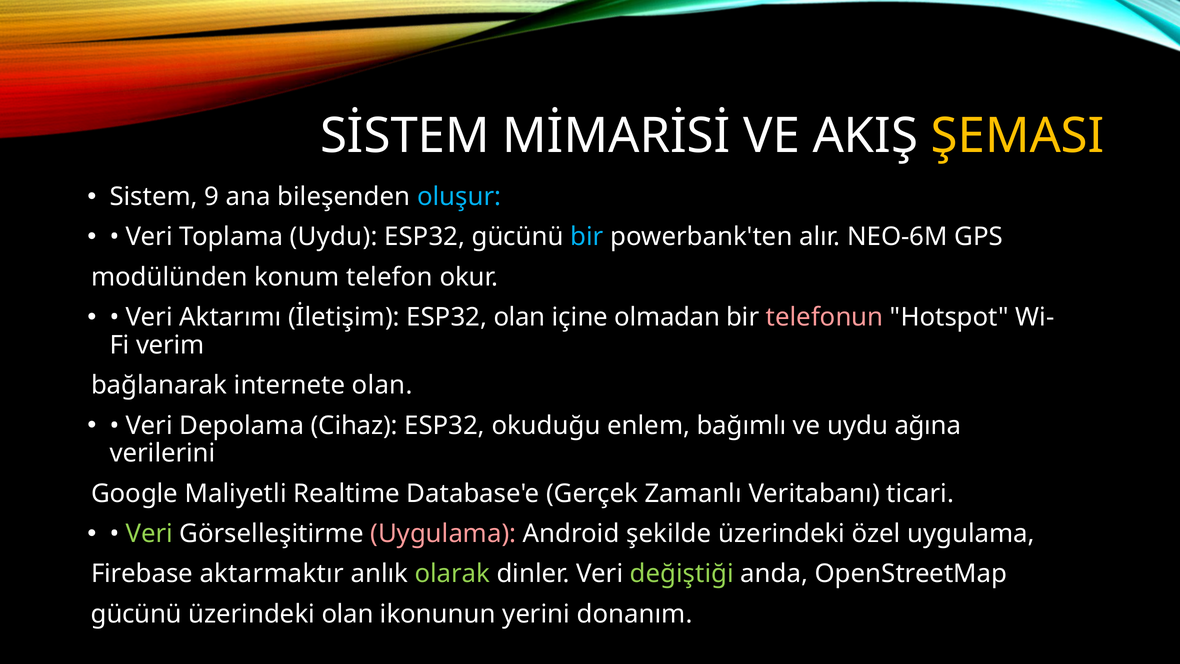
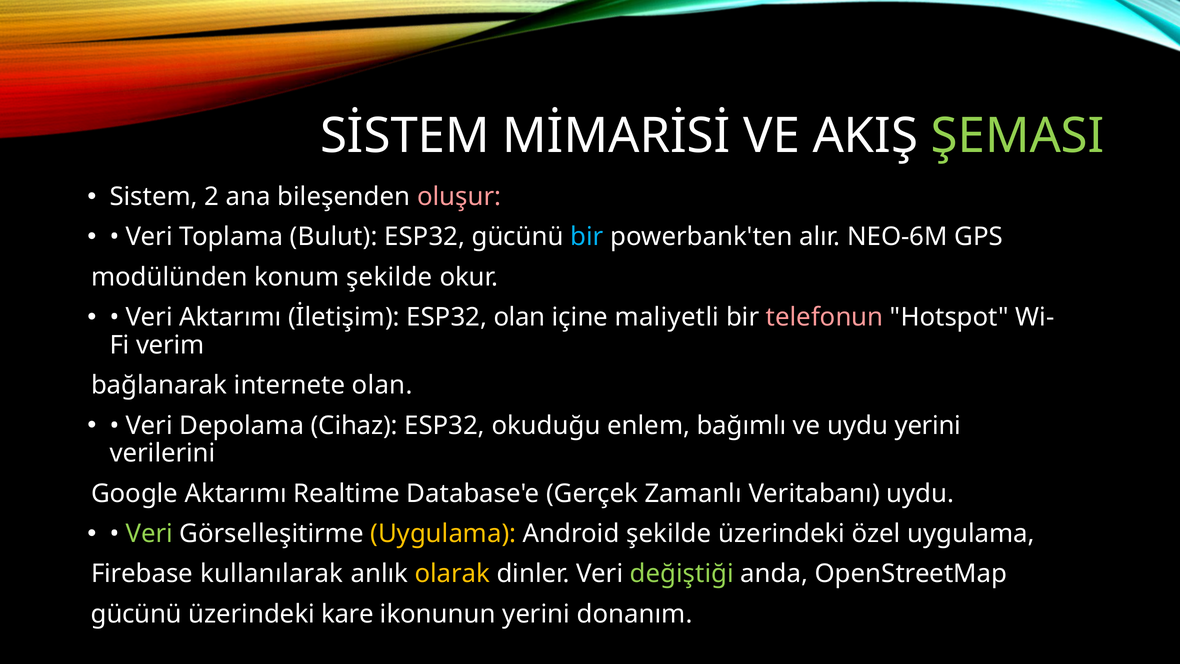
ŞEMASI colour: yellow -> light green
9: 9 -> 2
oluşur colour: light blue -> pink
Toplama Uydu: Uydu -> Bulut
konum telefon: telefon -> şekilde
olmadan: olmadan -> maliyetli
uydu ağına: ağına -> yerini
Google Maliyetli: Maliyetli -> Aktarımı
Veritabanı ticari: ticari -> uydu
Uygulama at (443, 534) colour: pink -> yellow
aktarmaktır: aktarmaktır -> kullanılarak
olarak colour: light green -> yellow
üzerindeki olan: olan -> kare
